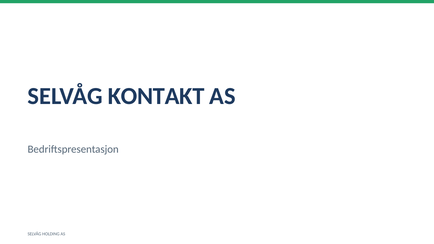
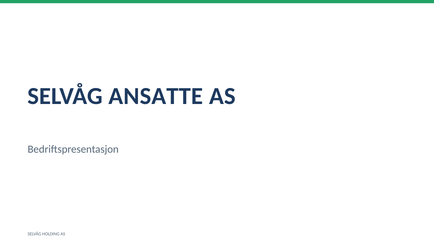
KONTAKT: KONTAKT -> ANSATTE
